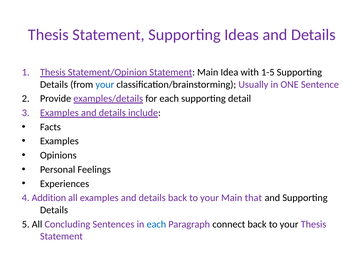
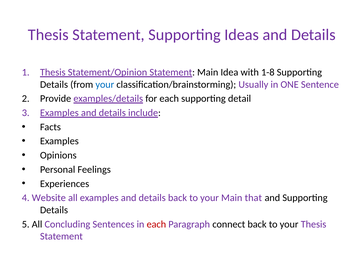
1-5: 1-5 -> 1-8
Addition: Addition -> Website
each at (156, 224) colour: blue -> red
